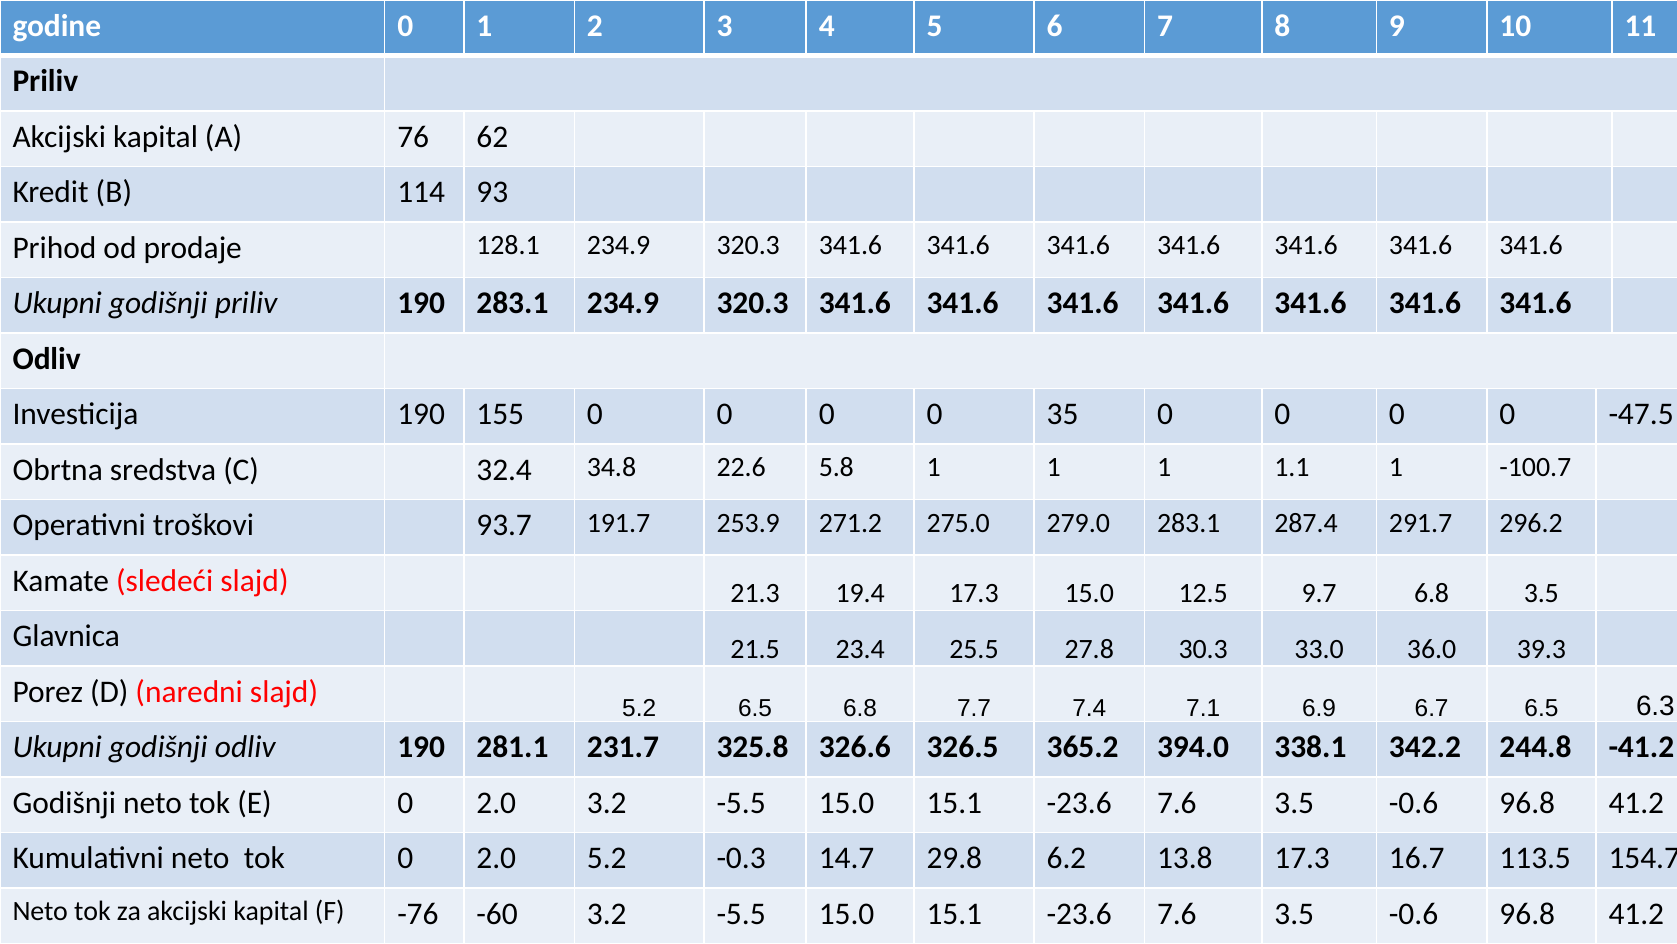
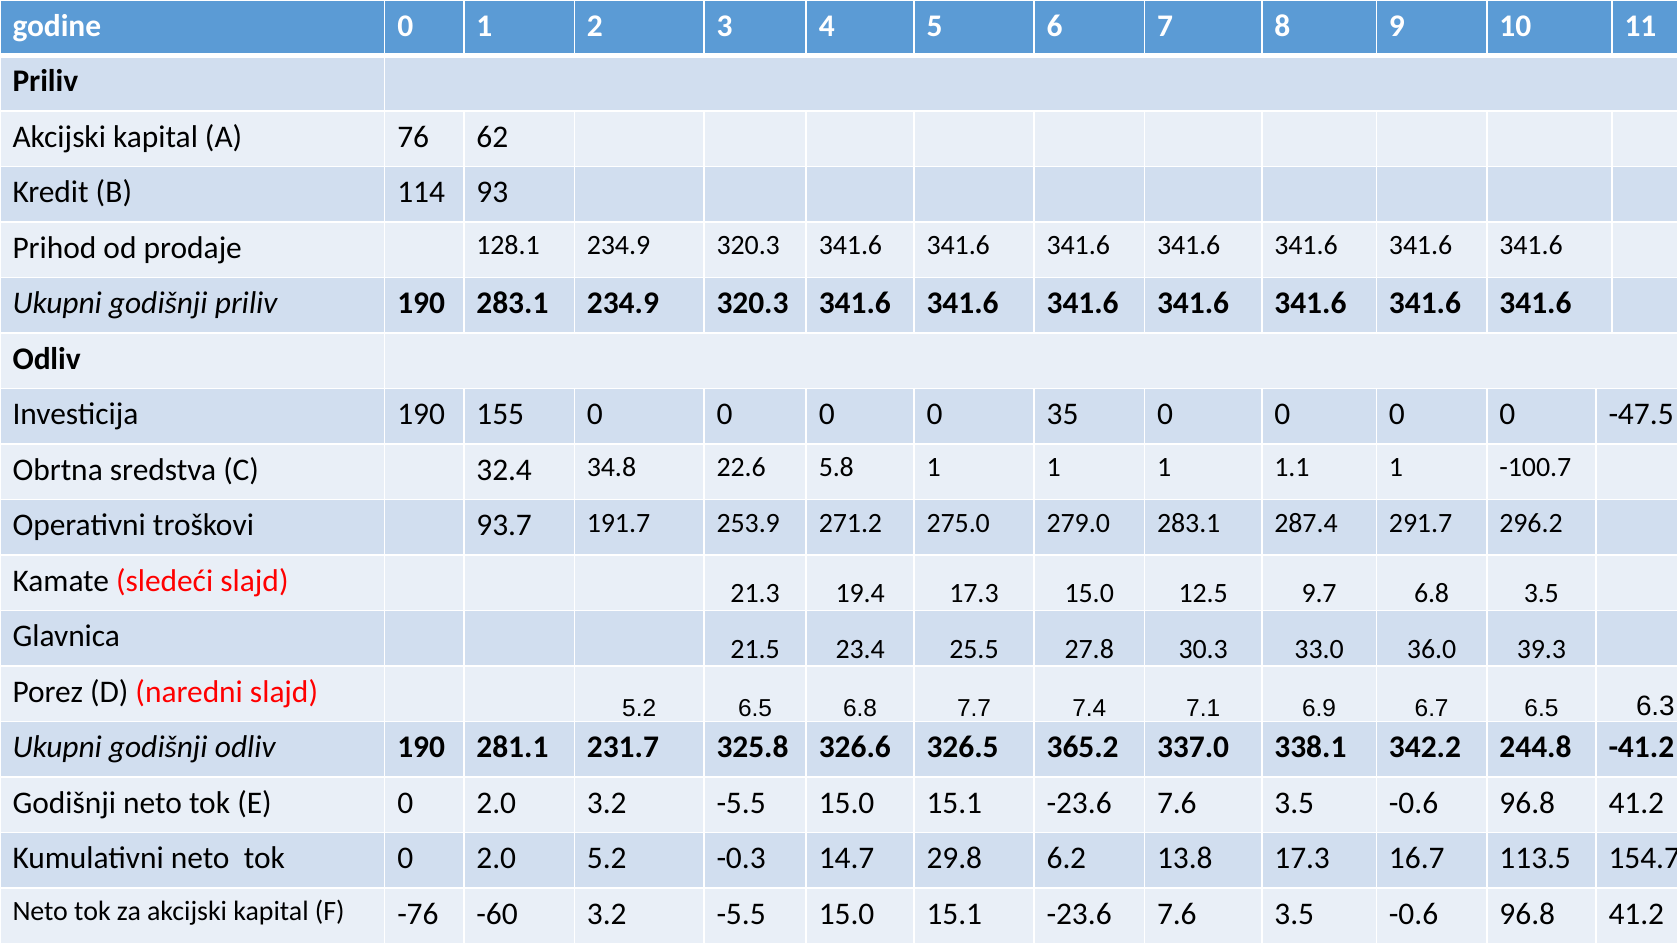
394.0: 394.0 -> 337.0
